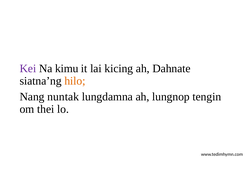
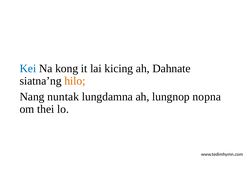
Kei colour: purple -> blue
kimu: kimu -> kong
tengin: tengin -> nopna
